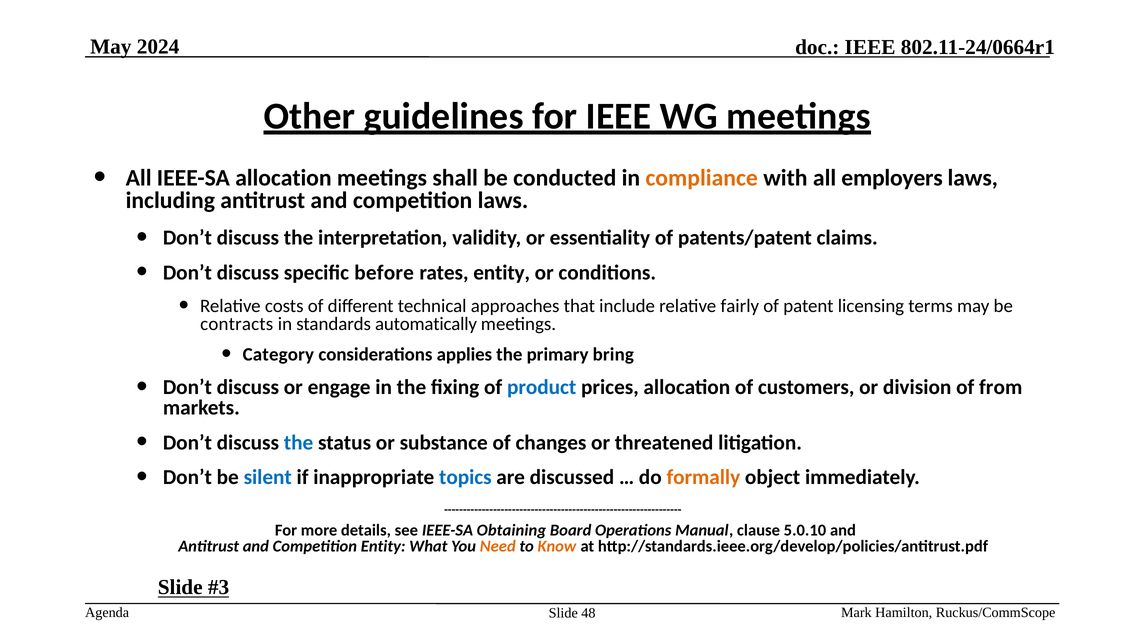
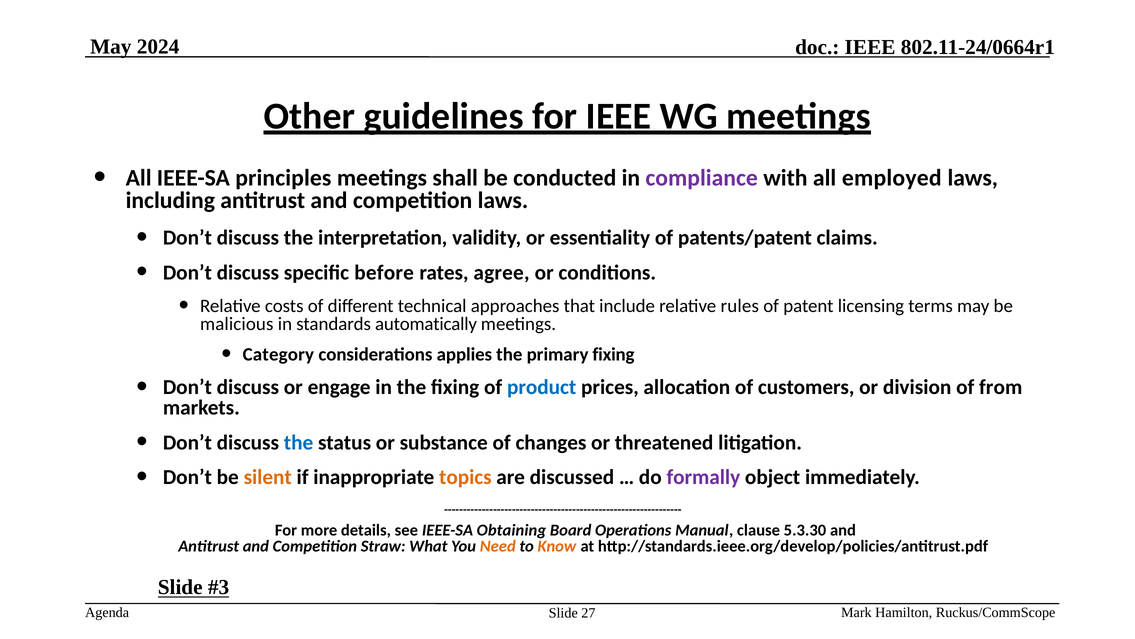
IEEE-SA allocation: allocation -> principles
compliance colour: orange -> purple
employers: employers -> employed
rates entity: entity -> agree
fairly: fairly -> rules
contracts: contracts -> malicious
primary bring: bring -> fixing
silent colour: blue -> orange
topics colour: blue -> orange
formally colour: orange -> purple
5.0.10: 5.0.10 -> 5.3.30
Competition Entity: Entity -> Straw
48: 48 -> 27
